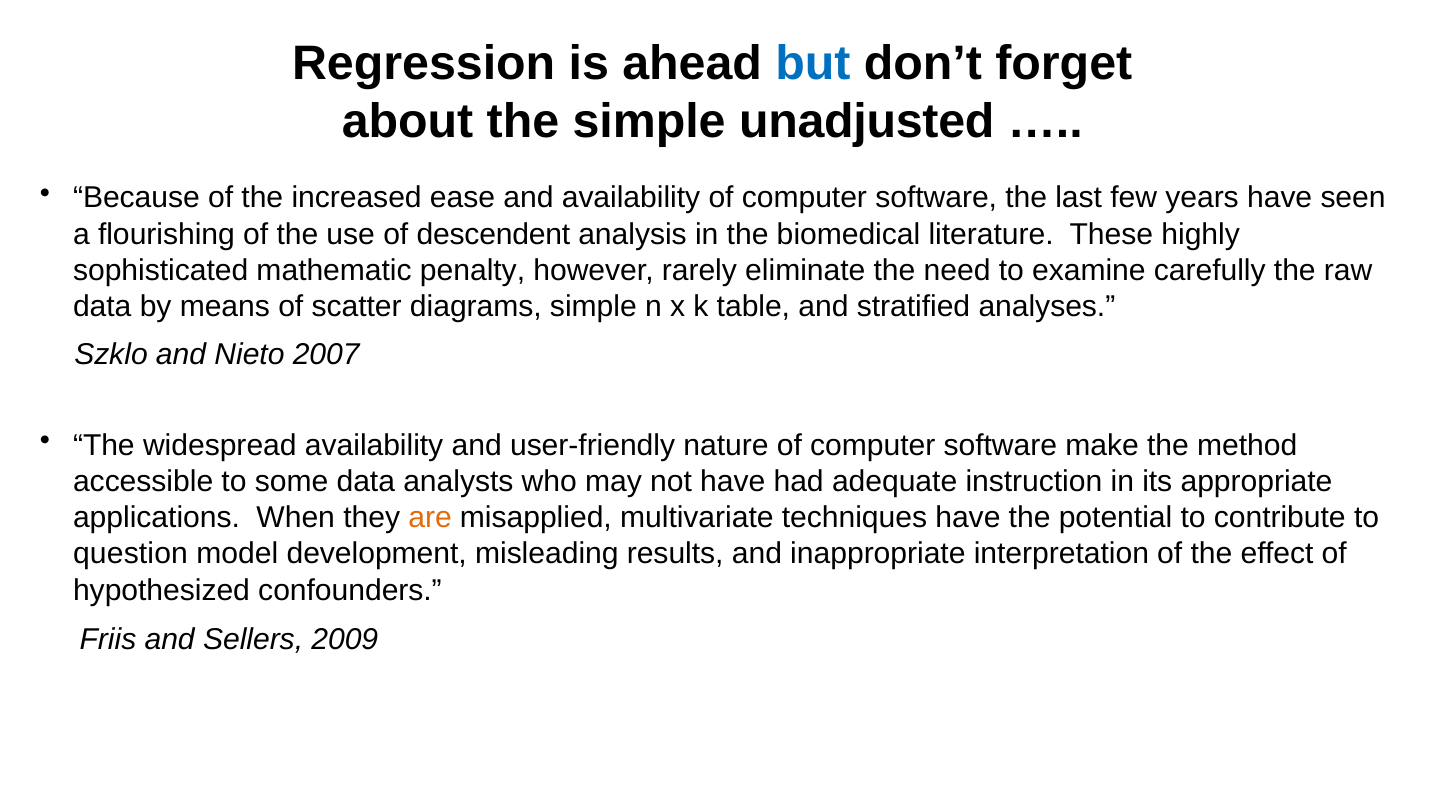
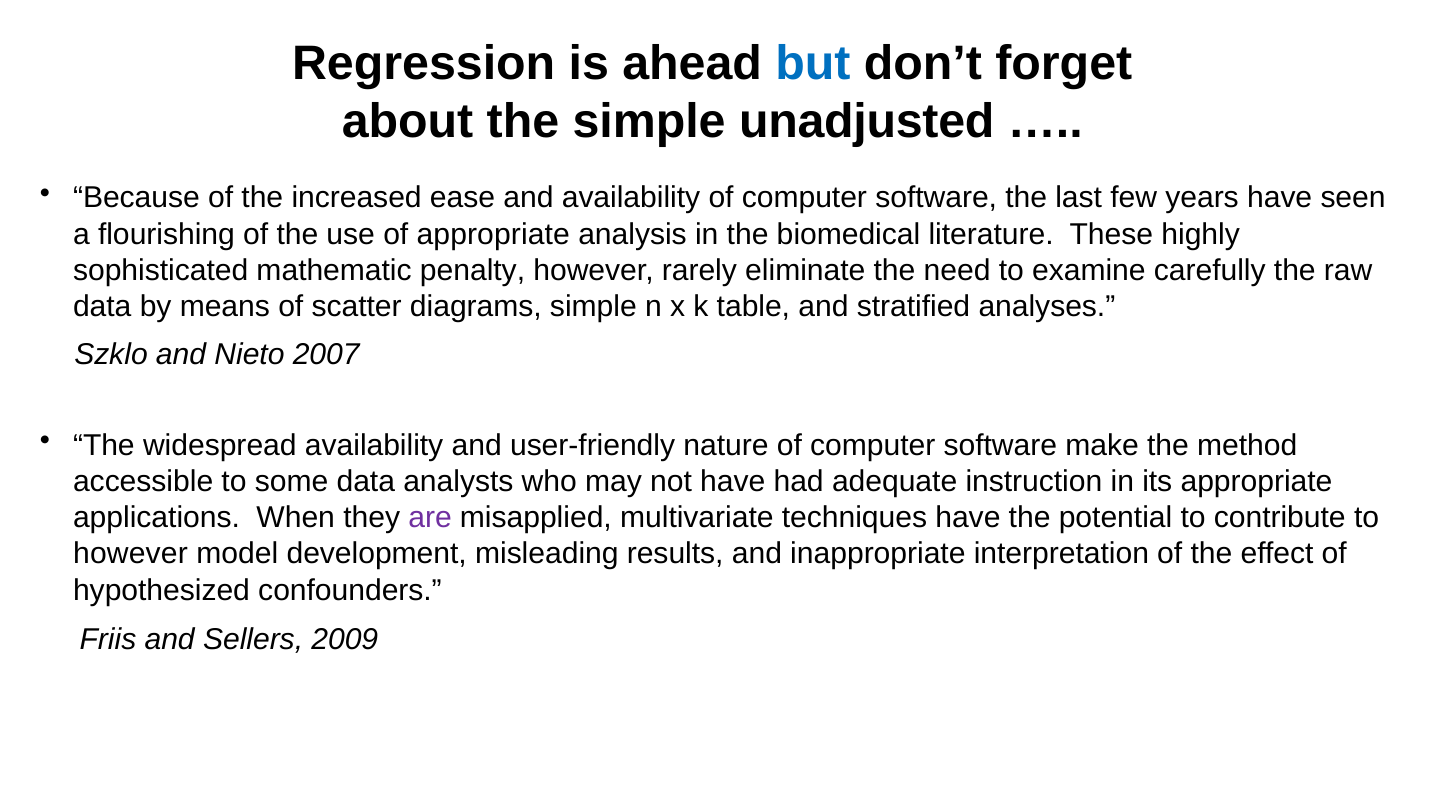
of descendent: descendent -> appropriate
are colour: orange -> purple
question at (131, 554): question -> however
